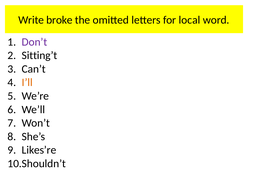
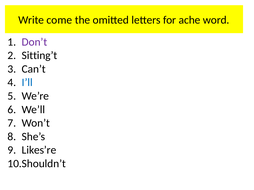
broke: broke -> come
local: local -> ache
I’ll colour: orange -> blue
